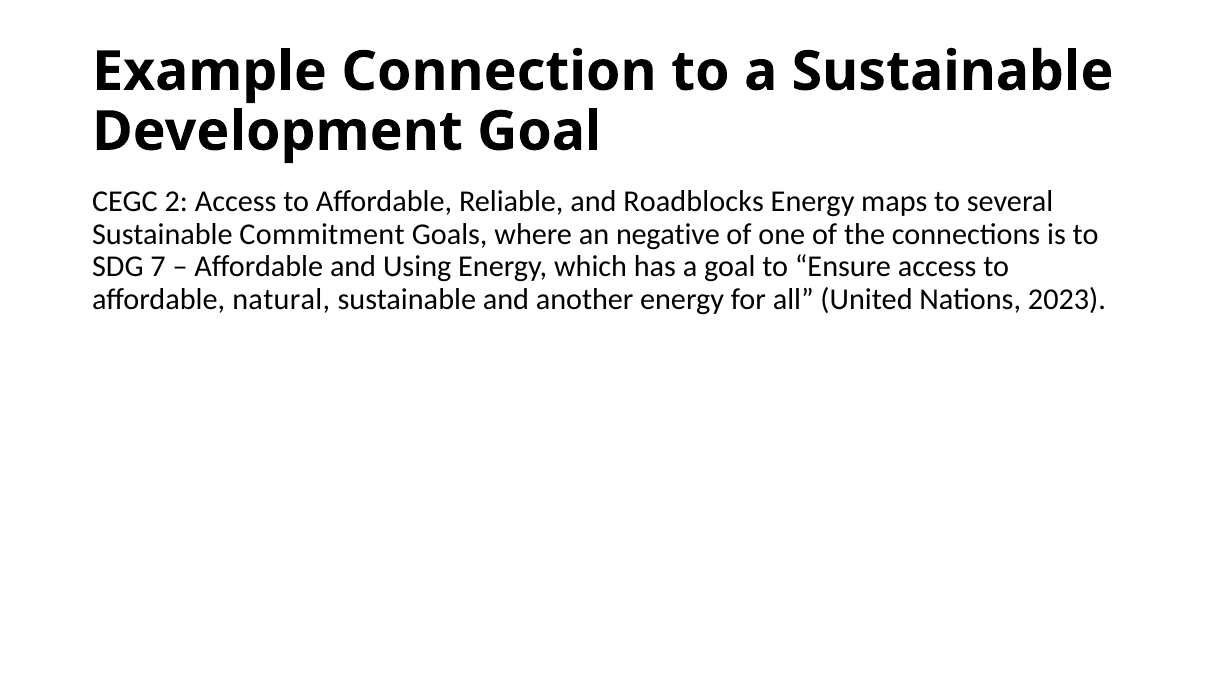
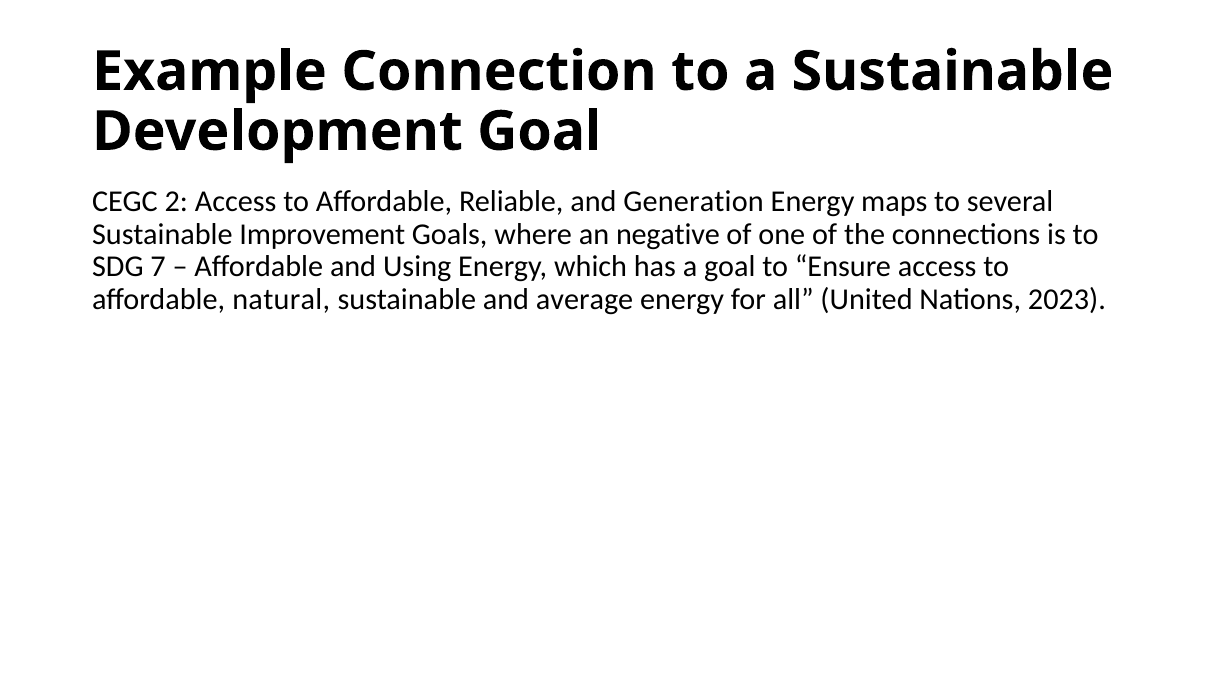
Roadblocks: Roadblocks -> Generation
Commitment: Commitment -> Improvement
another: another -> average
